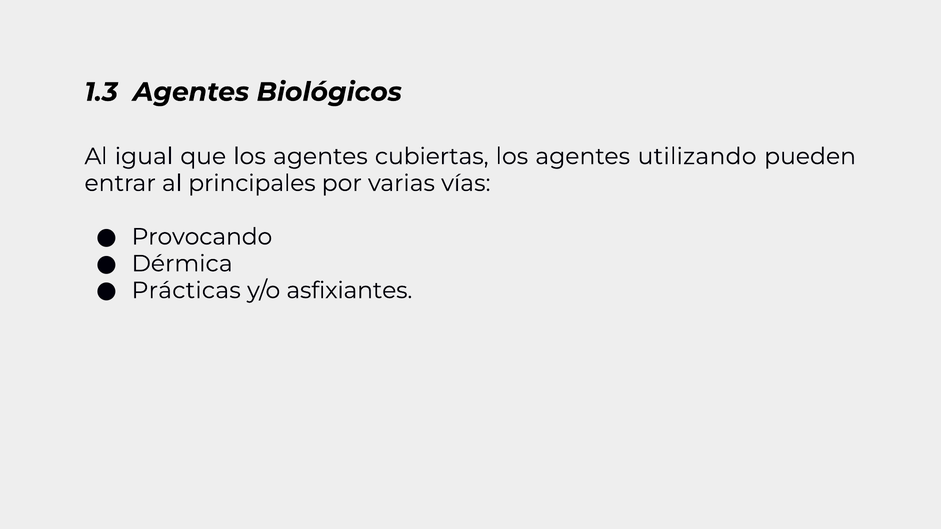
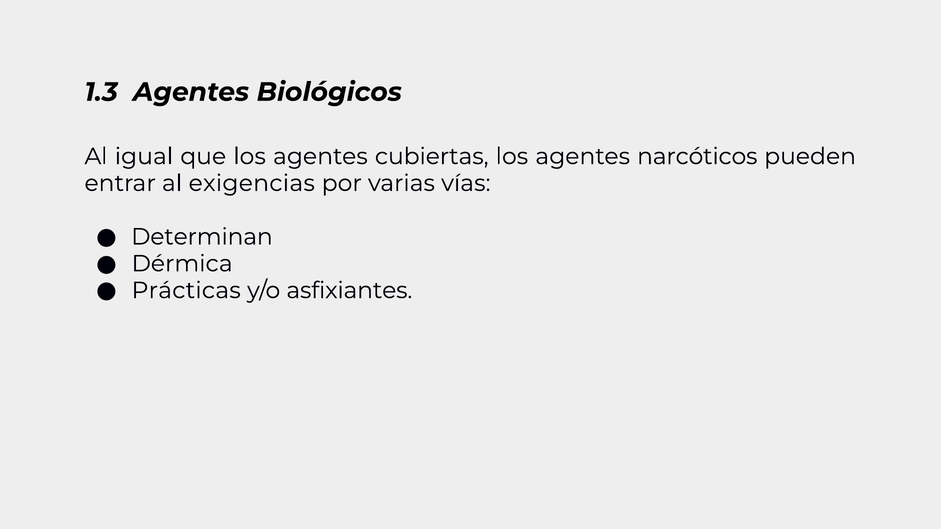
utilizando: utilizando -> narcóticos
principales: principales -> exigencias
Provocando: Provocando -> Determinan
